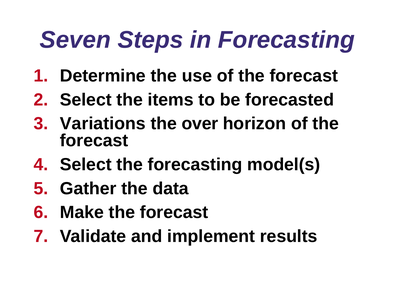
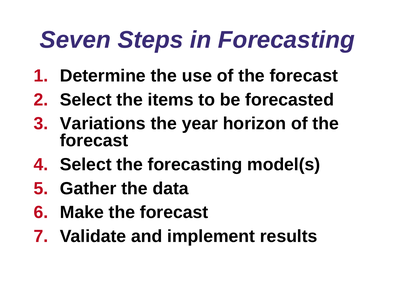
over: over -> year
